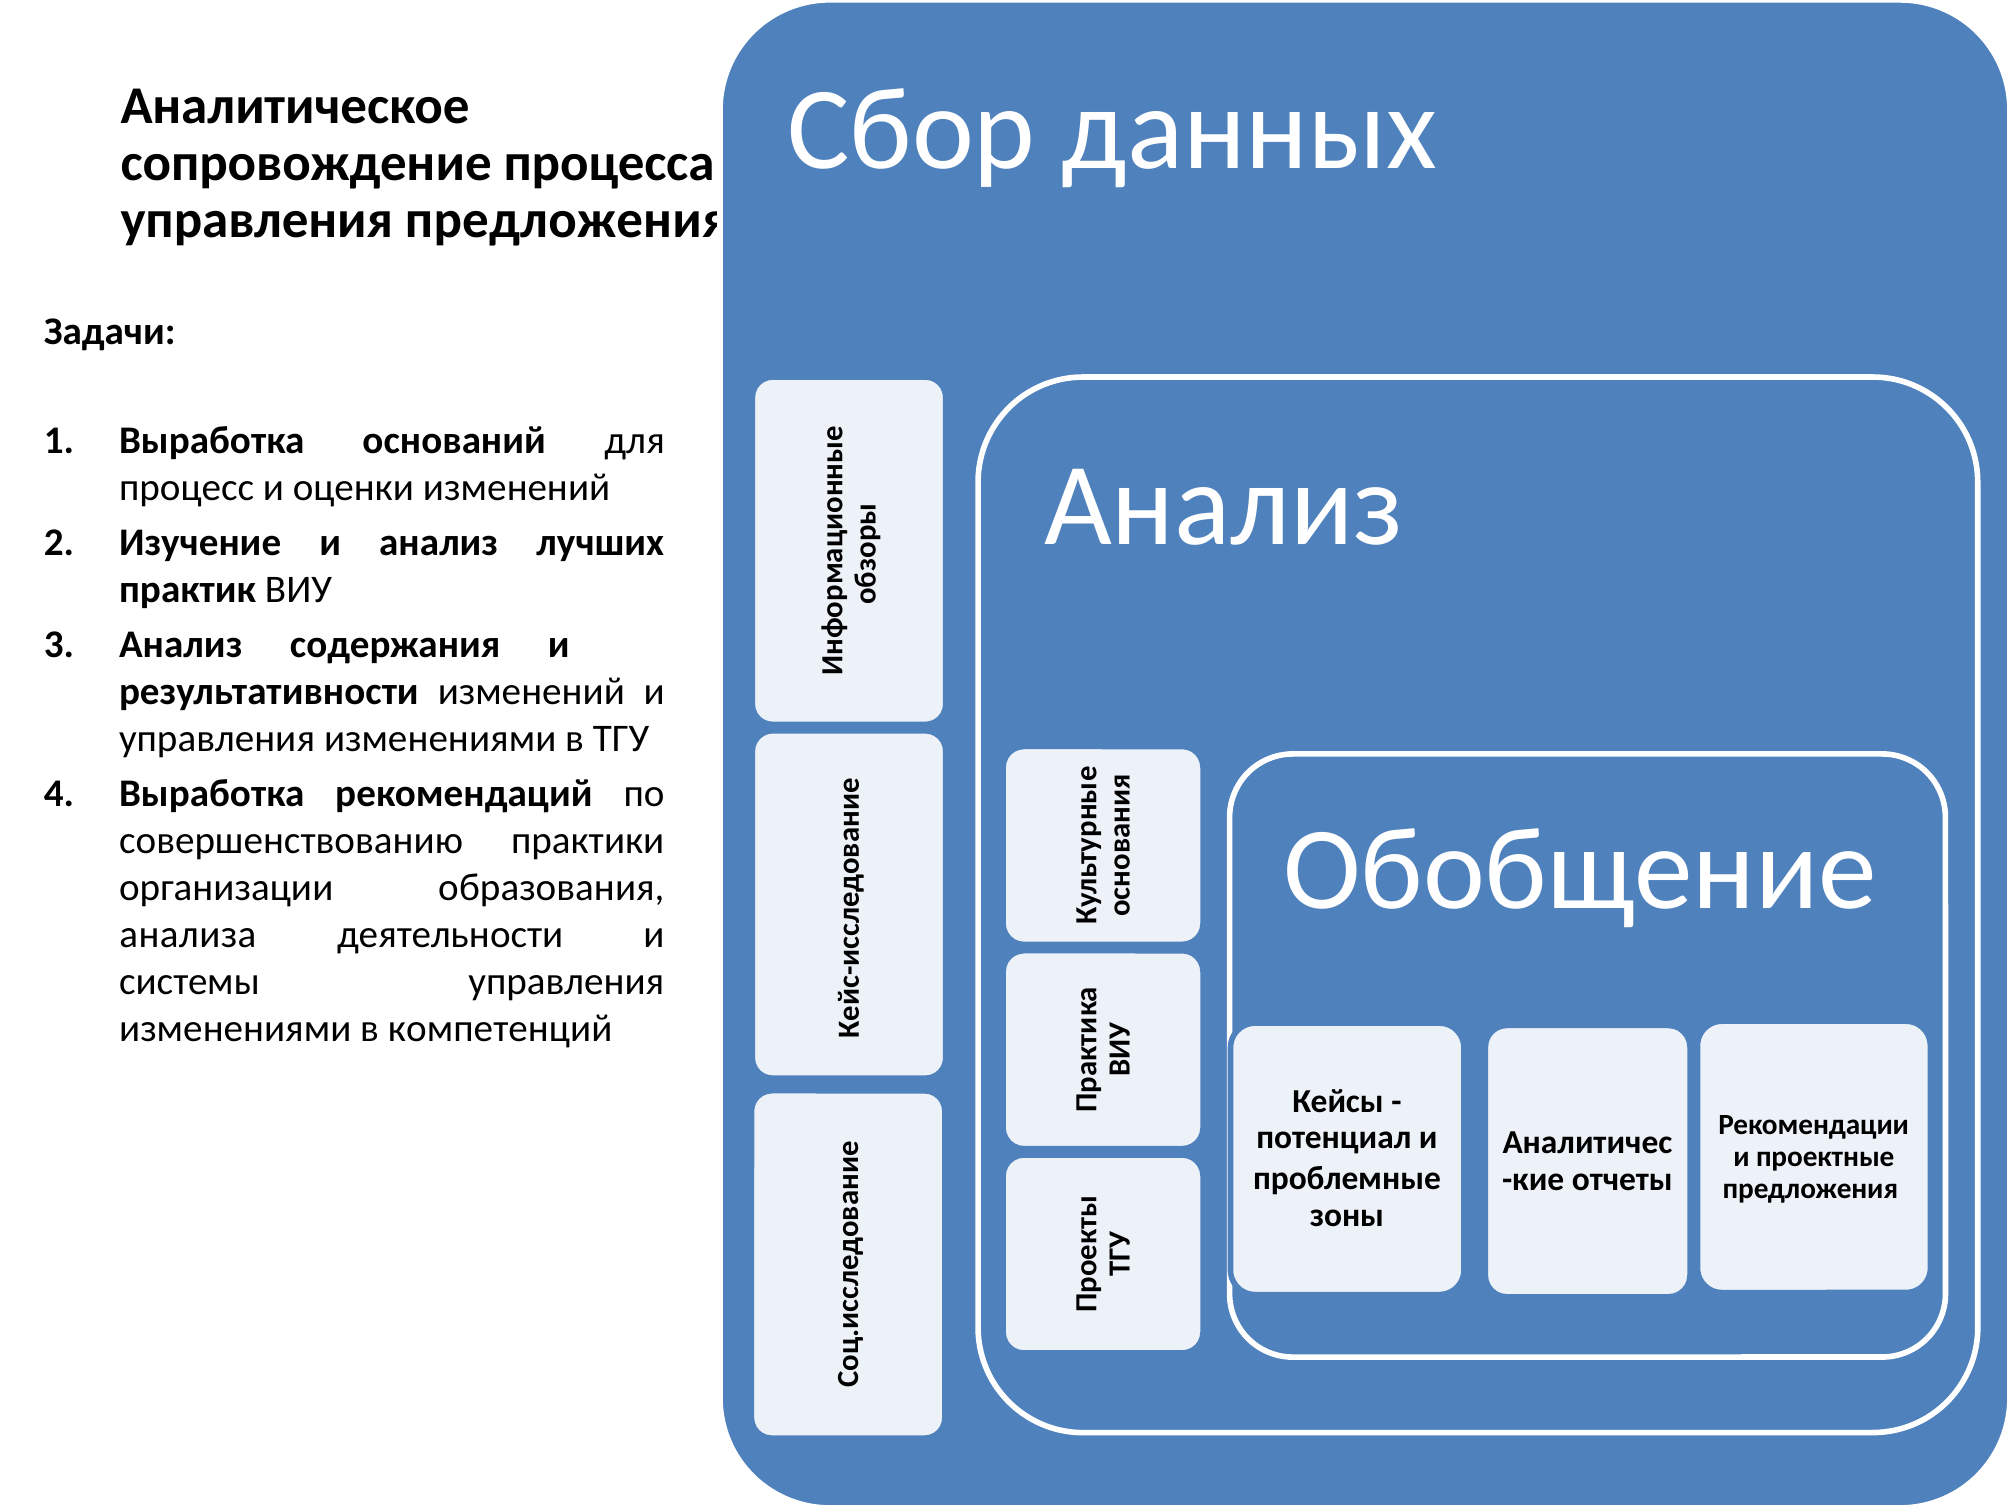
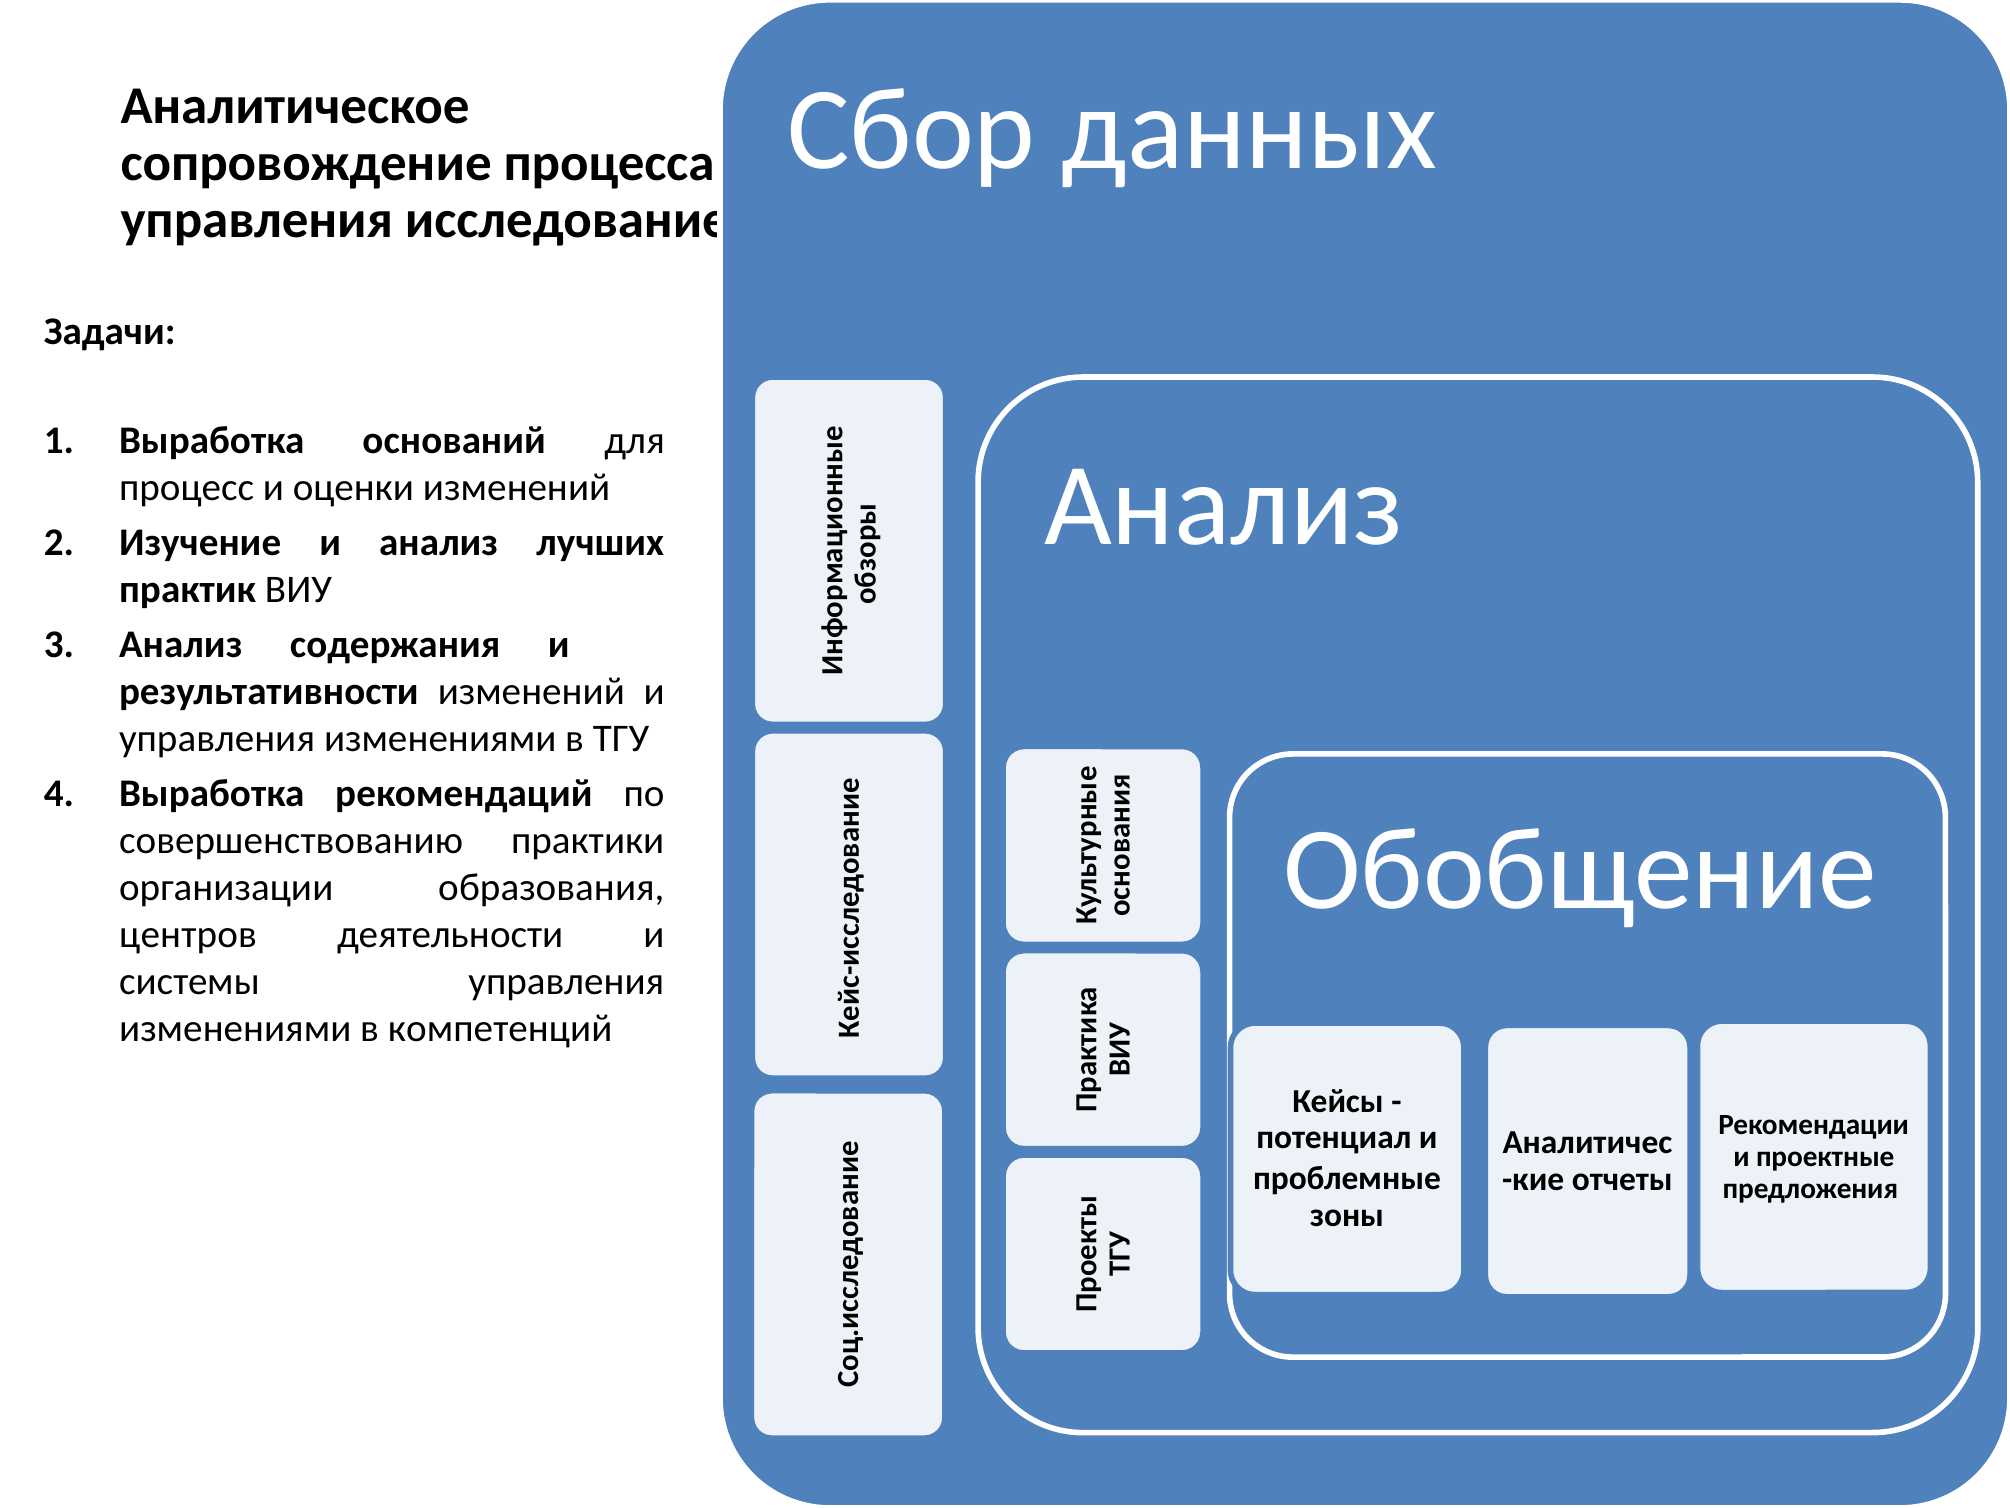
управления предложения: предложения -> исследование
анализа: анализа -> центров
